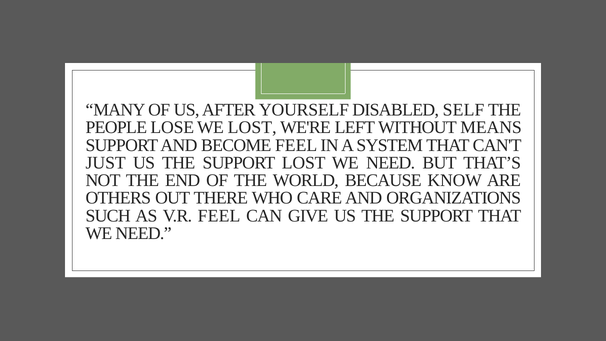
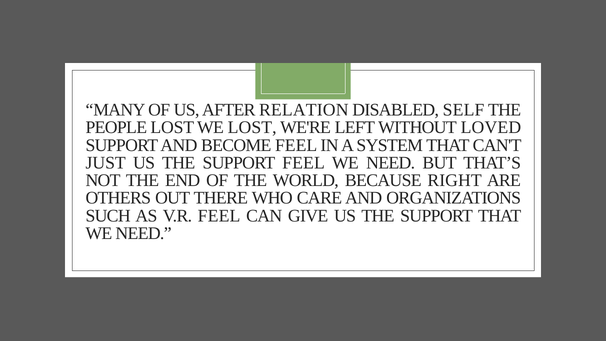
YOURSELF: YOURSELF -> RELATION
PEOPLE LOSE: LOSE -> LOST
MEANS: MEANS -> LOVED
SUPPORT LOST: LOST -> FEEL
KNOW: KNOW -> RIGHT
